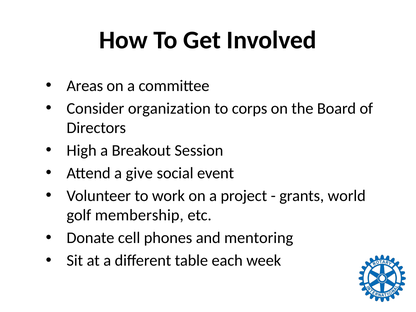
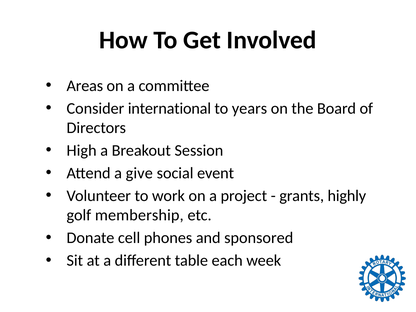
organization: organization -> international
corps: corps -> years
world: world -> highly
mentoring: mentoring -> sponsored
